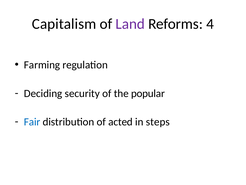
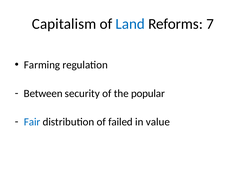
Land colour: purple -> blue
4: 4 -> 7
Deciding: Deciding -> Between
acted: acted -> failed
steps: steps -> value
